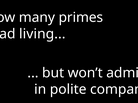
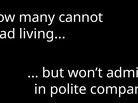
primes: primes -> cannot
